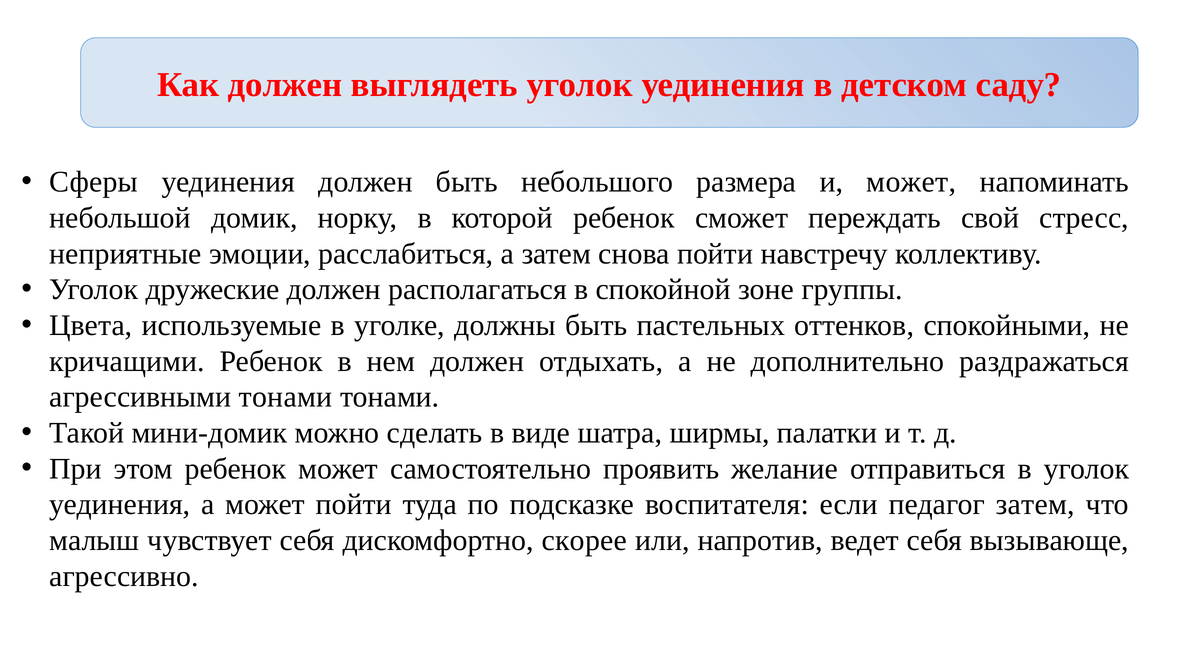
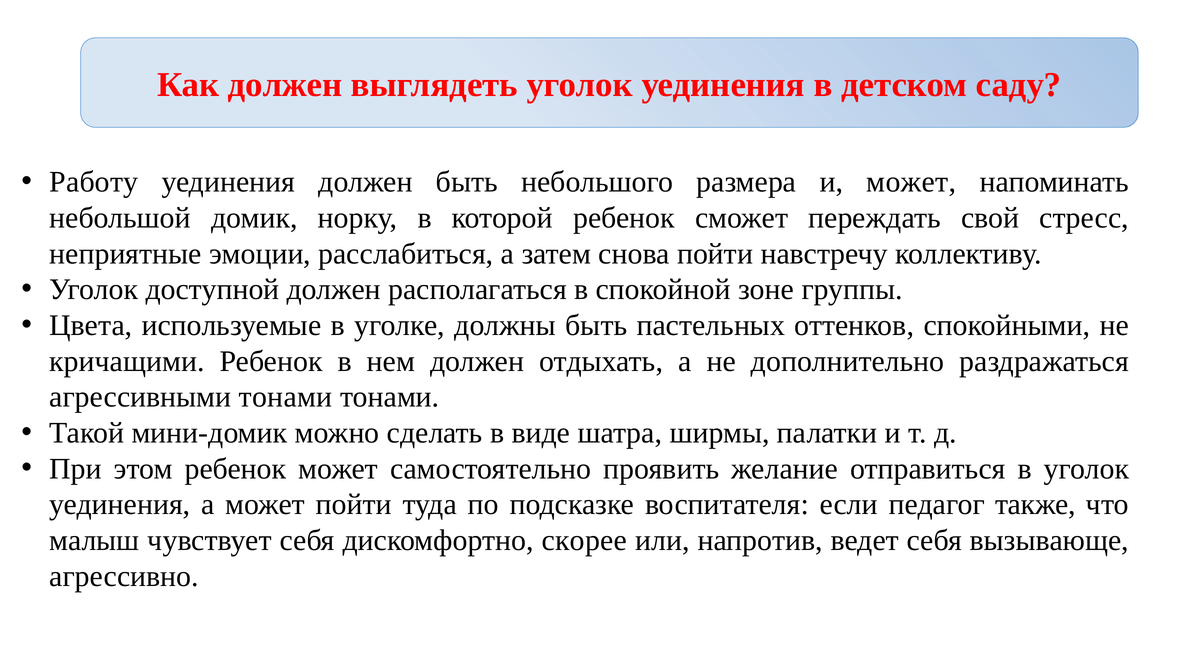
Сферы: Сферы -> Работу
дружеские: дружеские -> доступной
педагог затем: затем -> также
